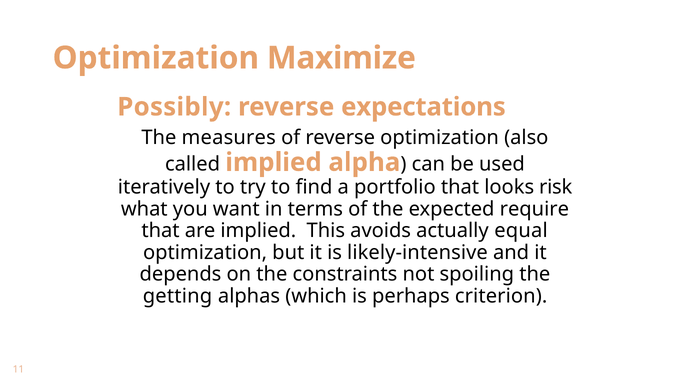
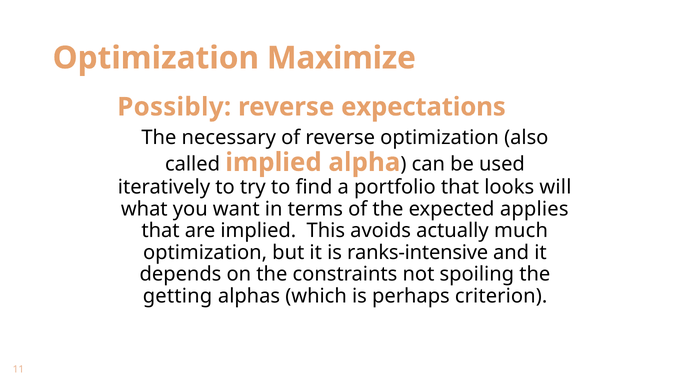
measures: measures -> necessary
risk: risk -> will
require: require -> applies
equal: equal -> much
likely-intensive: likely-intensive -> ranks-intensive
